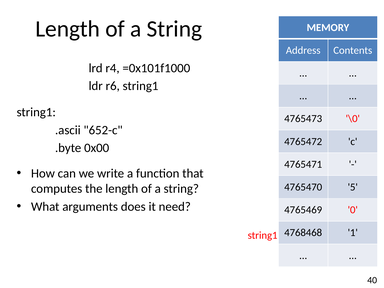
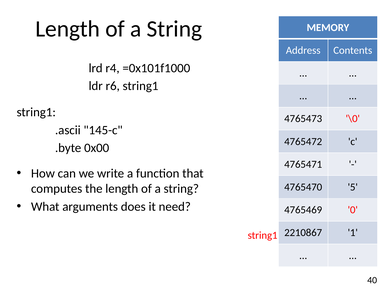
652-c: 652-c -> 145-c
4768468: 4768468 -> 2210867
